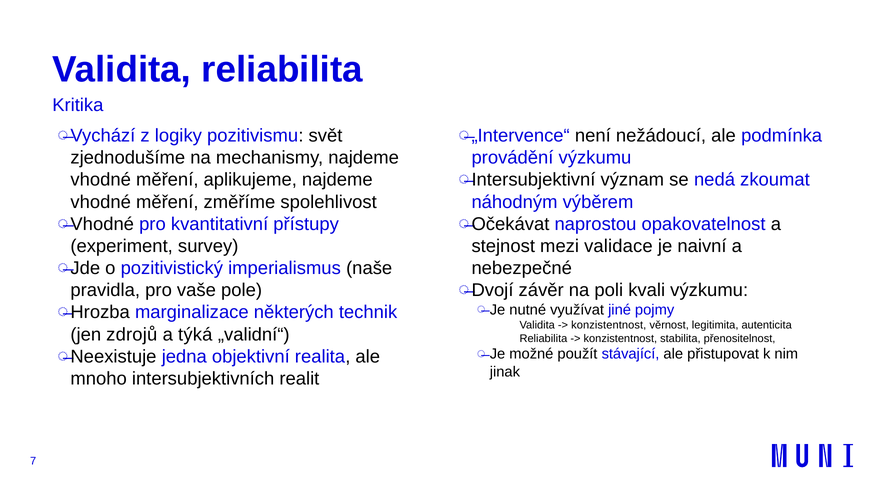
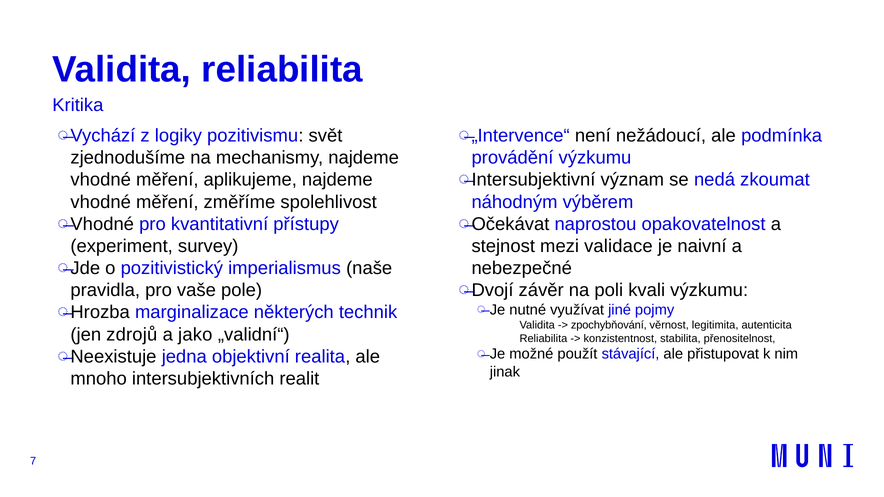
konzistentnost at (609, 325): konzistentnost -> zpochybňování
týká: týká -> jako
